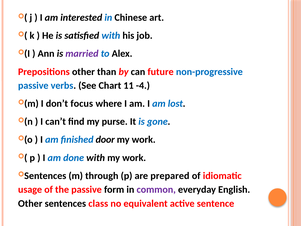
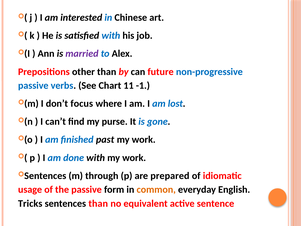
-4: -4 -> -1
door: door -> past
common colour: purple -> orange
Other at (30, 203): Other -> Tricks
sentences class: class -> than
